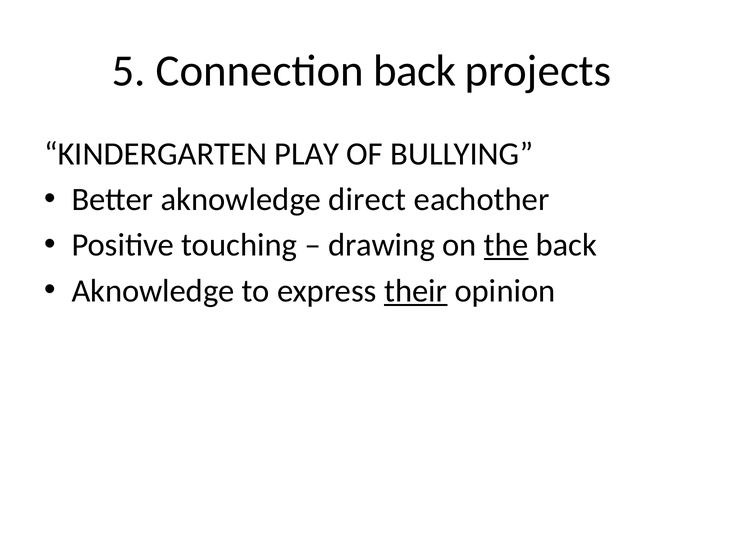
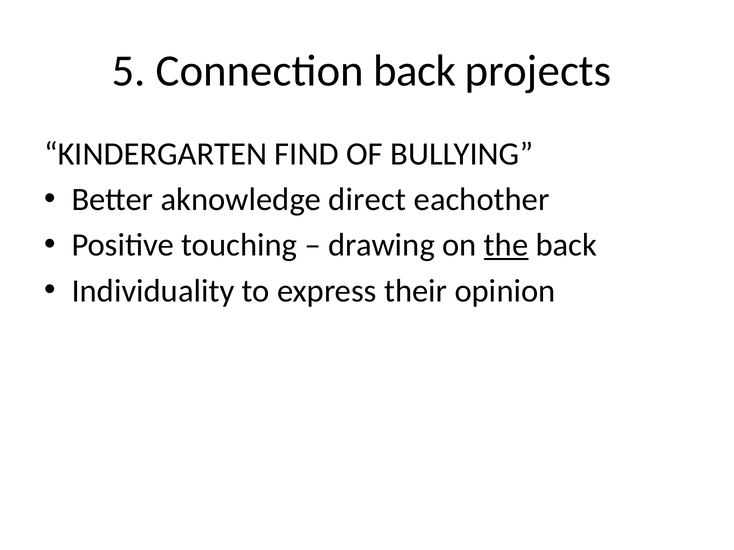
PLAY: PLAY -> FIND
Aknowledge at (153, 291): Aknowledge -> Individuality
their underline: present -> none
